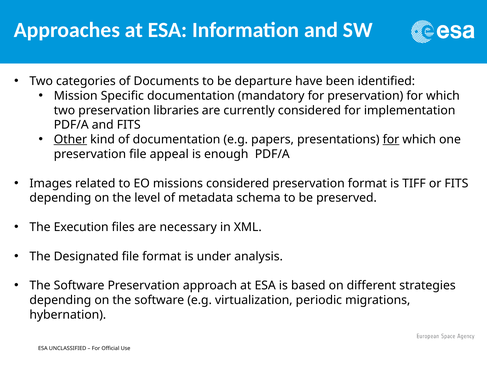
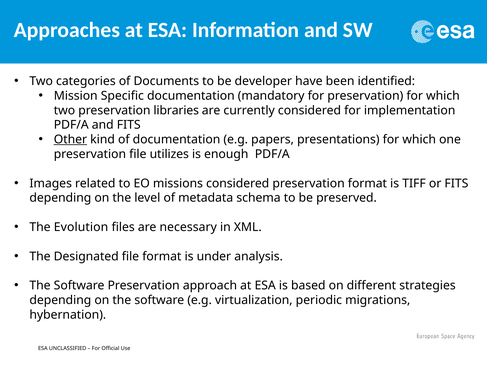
departure: departure -> developer
for at (391, 140) underline: present -> none
appeal: appeal -> utilizes
Execution: Execution -> Evolution
